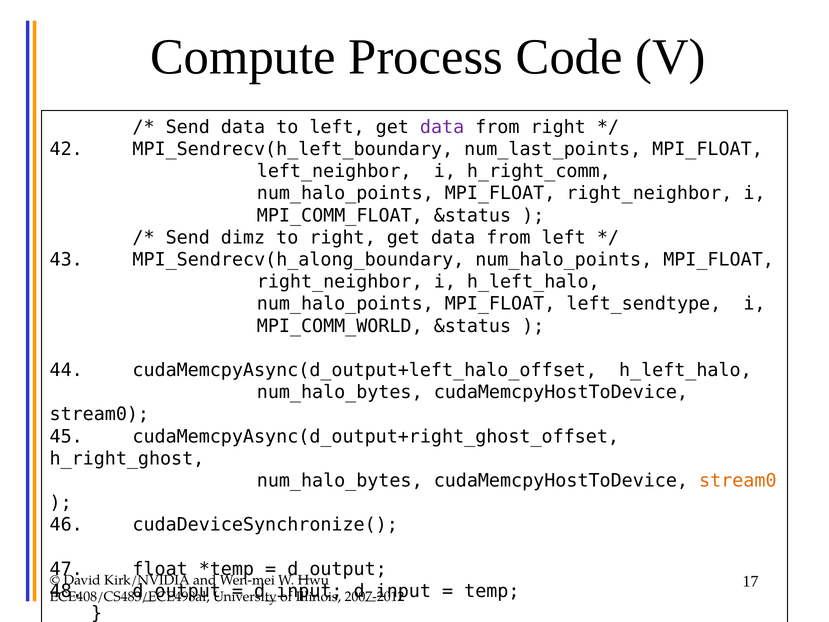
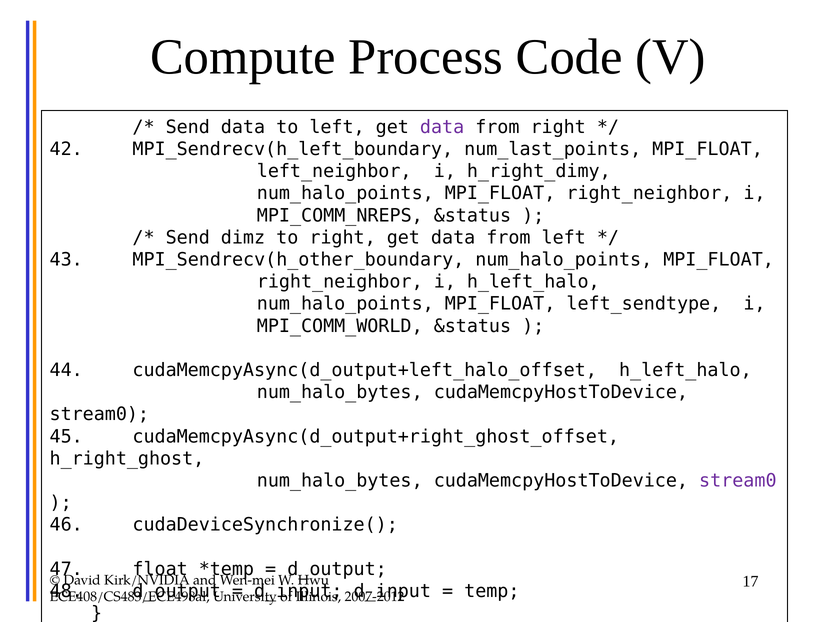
h_right_comm: h_right_comm -> h_right_dimy
MPI_COMM_FLOAT: MPI_COMM_FLOAT -> MPI_COMM_NREPS
MPI_Sendrecv(h_along_boundary: MPI_Sendrecv(h_along_boundary -> MPI_Sendrecv(h_other_boundary
stream0 at (738, 480) colour: orange -> purple
